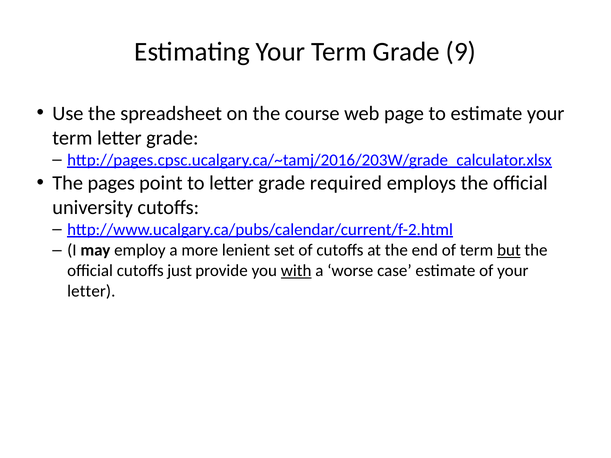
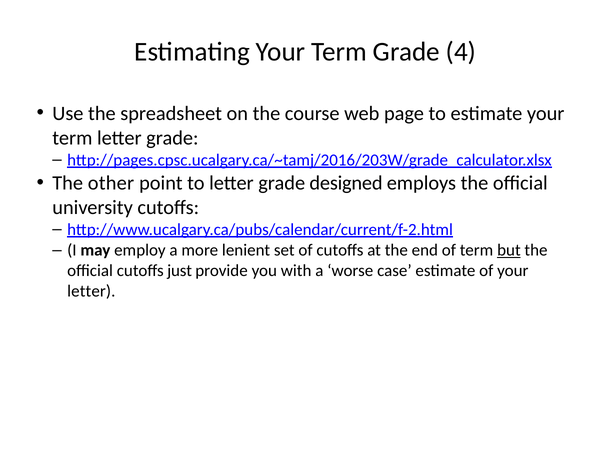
9: 9 -> 4
pages: pages -> other
required: required -> designed
with underline: present -> none
